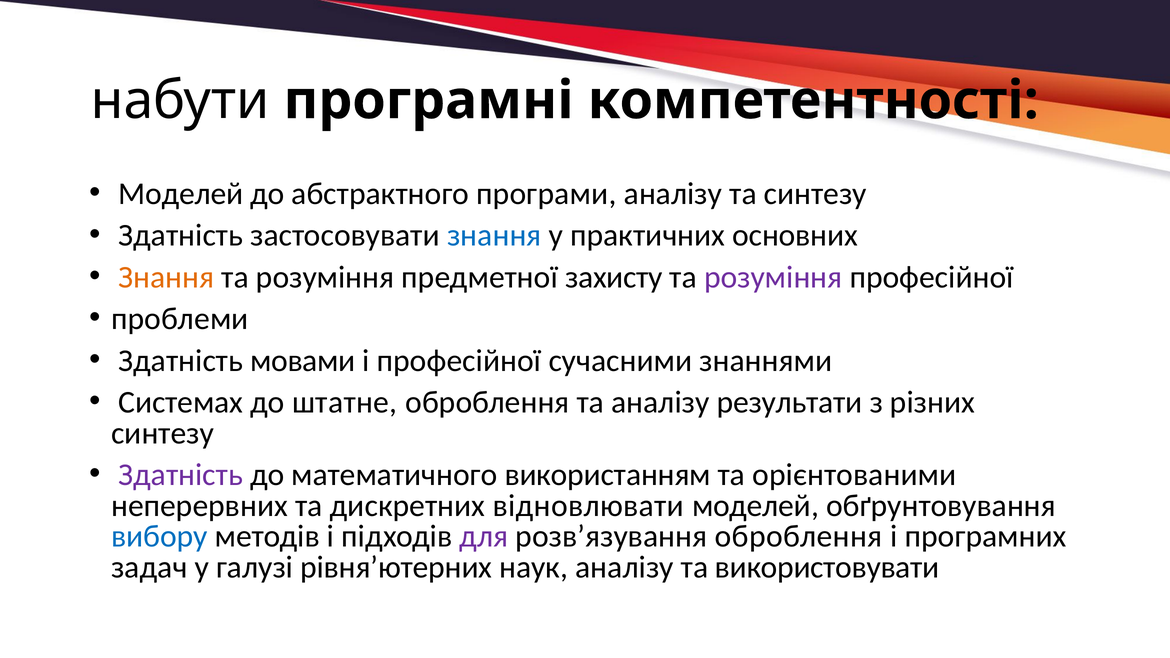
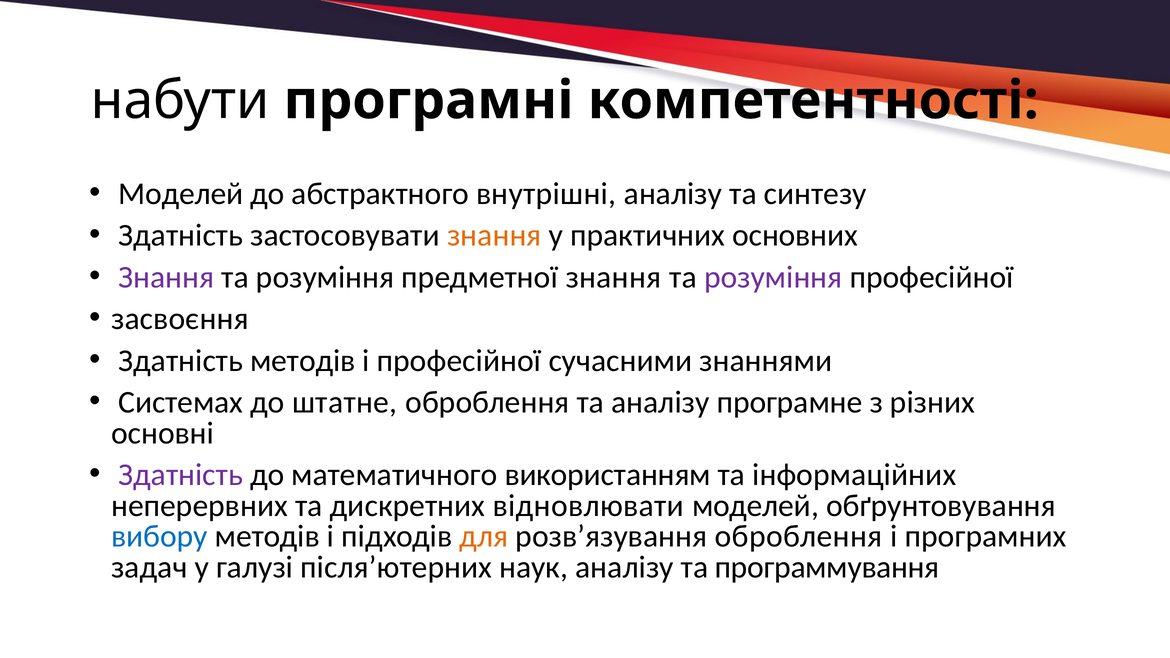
програми: програми -> внутрішні
знання at (494, 235) colour: blue -> orange
Знання at (166, 277) colour: orange -> purple
предметної захисту: захисту -> знання
проблеми: проблеми -> засвоєння
Здатність мовами: мовами -> методів
результати: результати -> програмне
синтезу at (163, 433): синтезу -> основні
орієнтованими: орієнтованими -> інформаційних
для colour: purple -> orange
рівня’ютерних: рівня’ютерних -> після’ютерних
використовувати: використовувати -> программування
